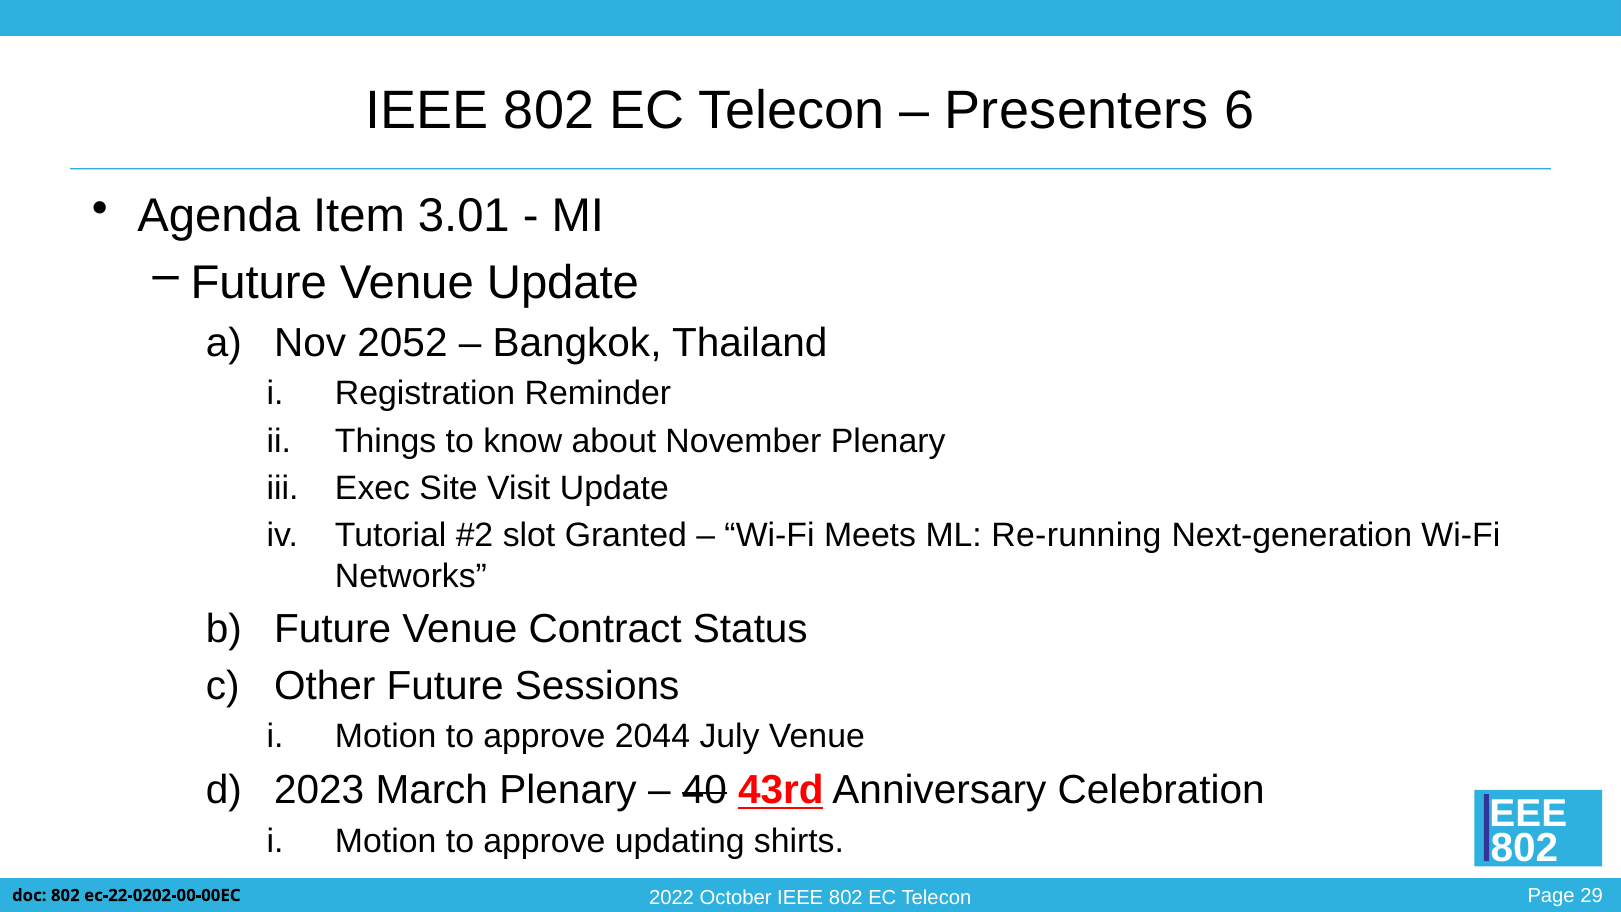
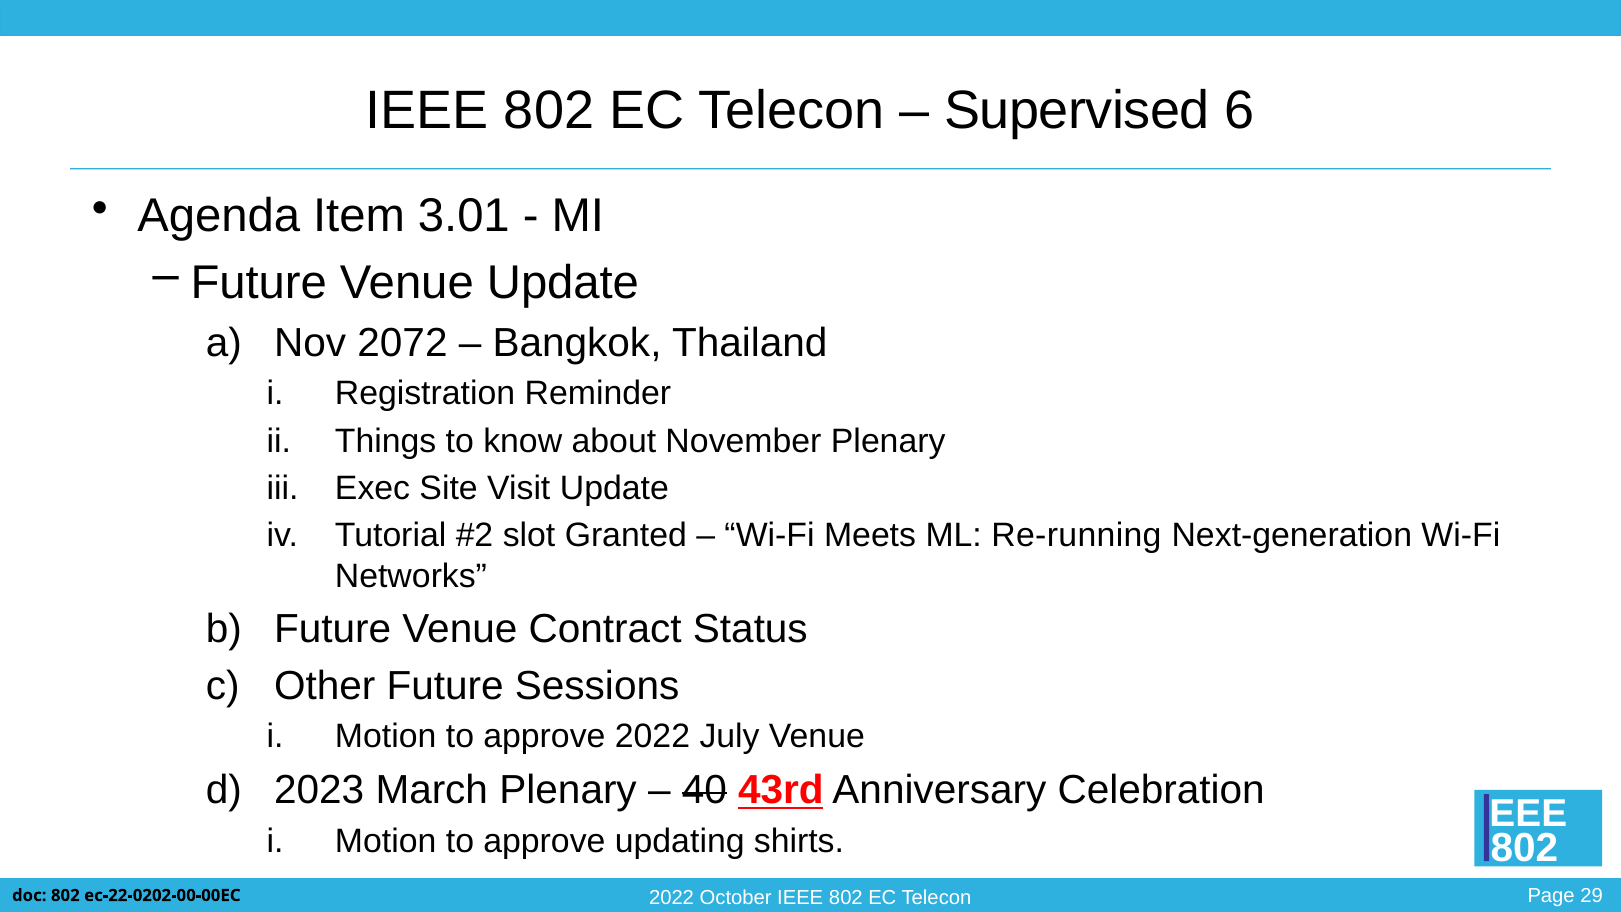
Presenters: Presenters -> Supervised
2052: 2052 -> 2072
approve 2044: 2044 -> 2022
